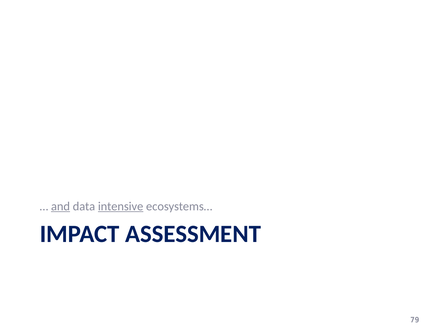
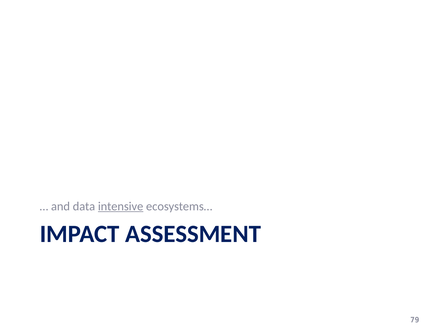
and underline: present -> none
